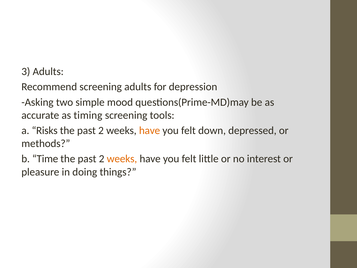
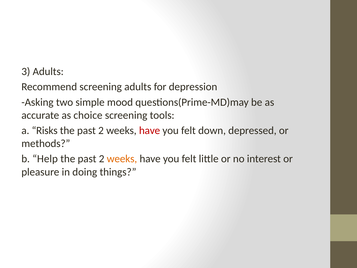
timing: timing -> choice
have at (150, 130) colour: orange -> red
Time: Time -> Help
